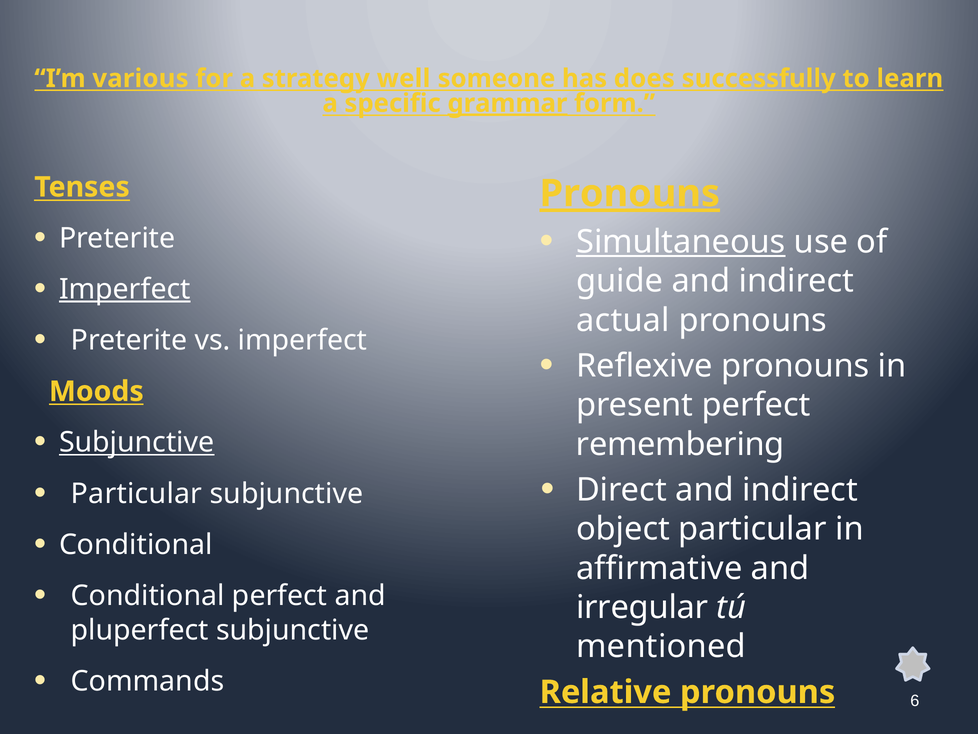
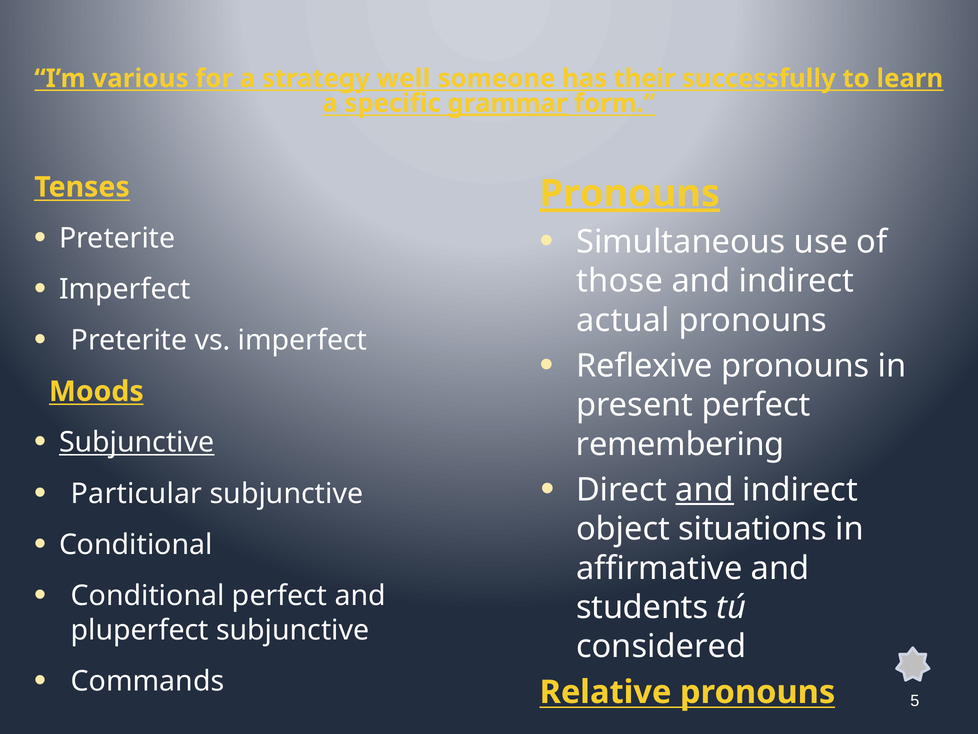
does: does -> their
Simultaneous underline: present -> none
Imperfect at (125, 289) underline: present -> none
guide: guide -> those
and at (705, 490) underline: none -> present
object particular: particular -> situations
irregular: irregular -> students
mentioned: mentioned -> considered
6: 6 -> 5
